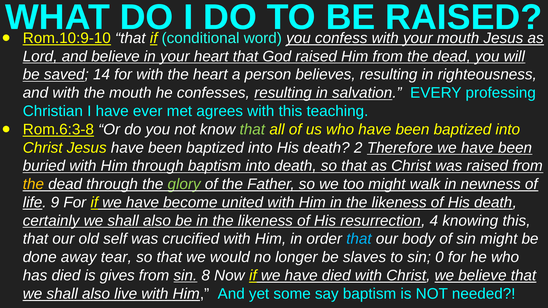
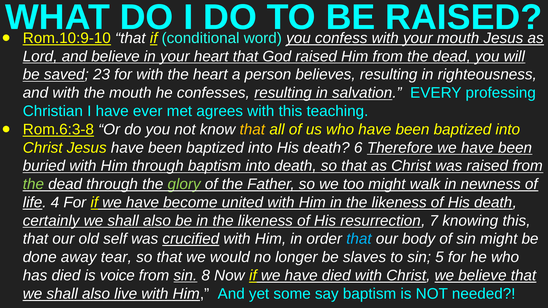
14: 14 -> 23
that at (252, 130) colour: light green -> yellow
2: 2 -> 6
the at (33, 184) colour: yellow -> light green
9: 9 -> 4
4: 4 -> 7
crucified underline: none -> present
0: 0 -> 5
gives: gives -> voice
